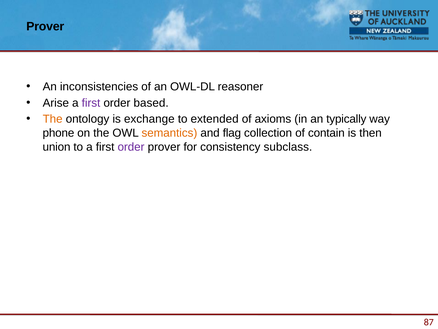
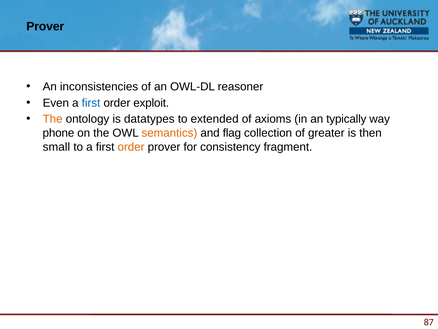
Arise: Arise -> Even
first at (91, 103) colour: purple -> blue
based: based -> exploit
exchange: exchange -> datatypes
contain: contain -> greater
union: union -> small
order at (131, 147) colour: purple -> orange
subclass: subclass -> fragment
